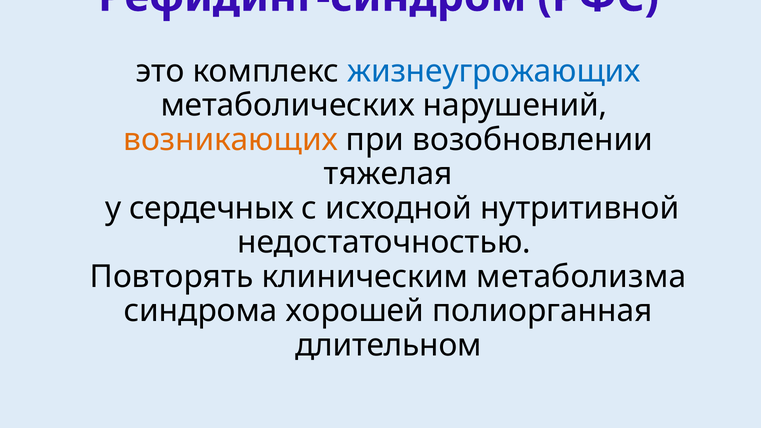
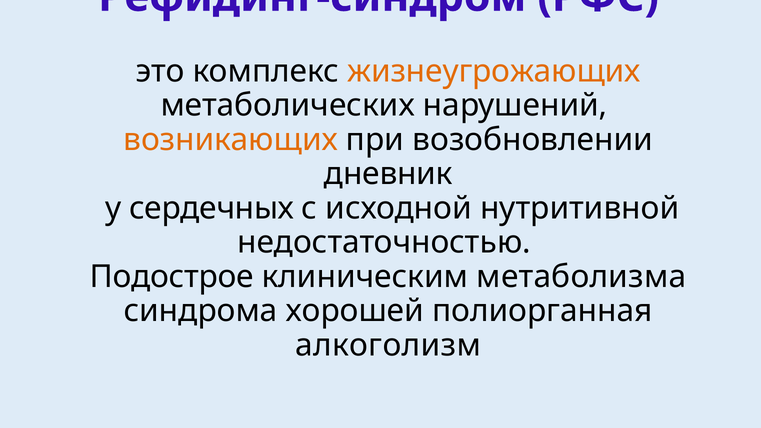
жизнеугрожающих colour: blue -> orange
тяжелая: тяжелая -> дневник
Повторять: Повторять -> Подострое
длительном: длительном -> алкоголизм
